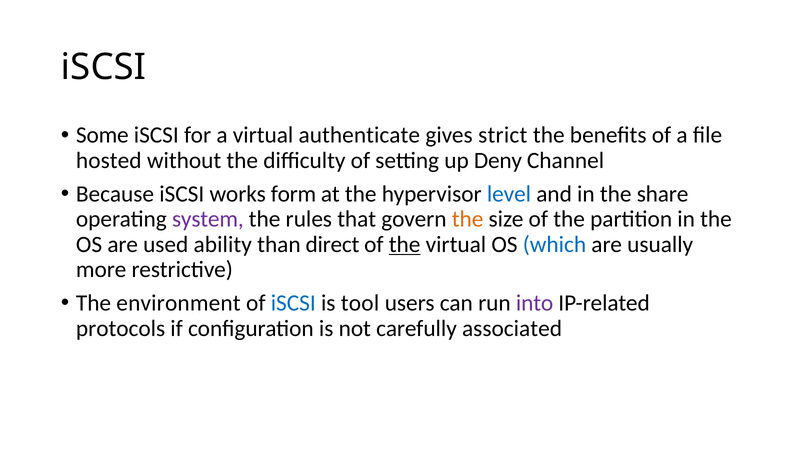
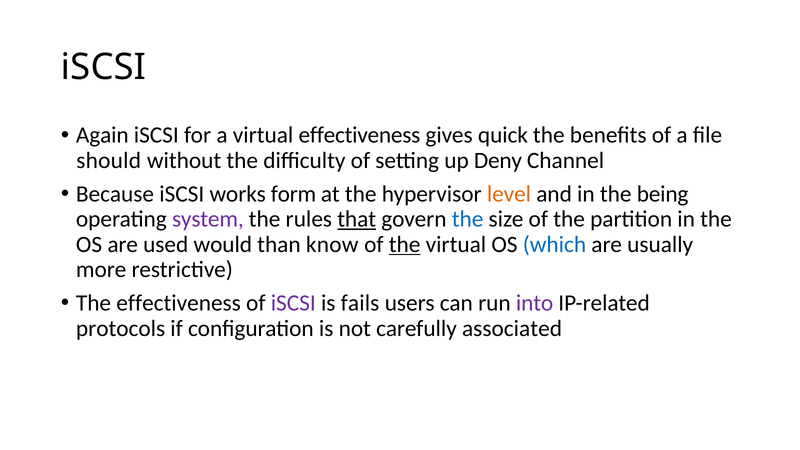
Some: Some -> Again
virtual authenticate: authenticate -> effectiveness
strict: strict -> quick
hosted: hosted -> should
level colour: blue -> orange
share: share -> being
that underline: none -> present
the at (468, 219) colour: orange -> blue
ability: ability -> would
direct: direct -> know
The environment: environment -> effectiveness
iSCSI at (293, 303) colour: blue -> purple
tool: tool -> fails
